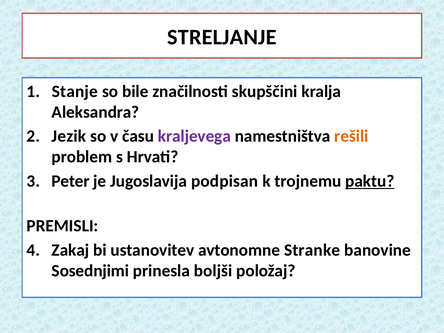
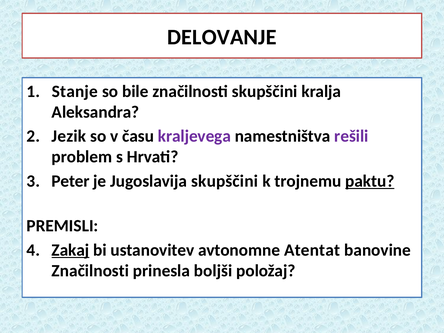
STRELJANJE: STRELJANJE -> DELOVANJE
rešili colour: orange -> purple
Jugoslavija podpisan: podpisan -> skupščini
Zakaj underline: none -> present
Stranke: Stranke -> Atentat
Sosednjimi at (90, 271): Sosednjimi -> Značilnosti
